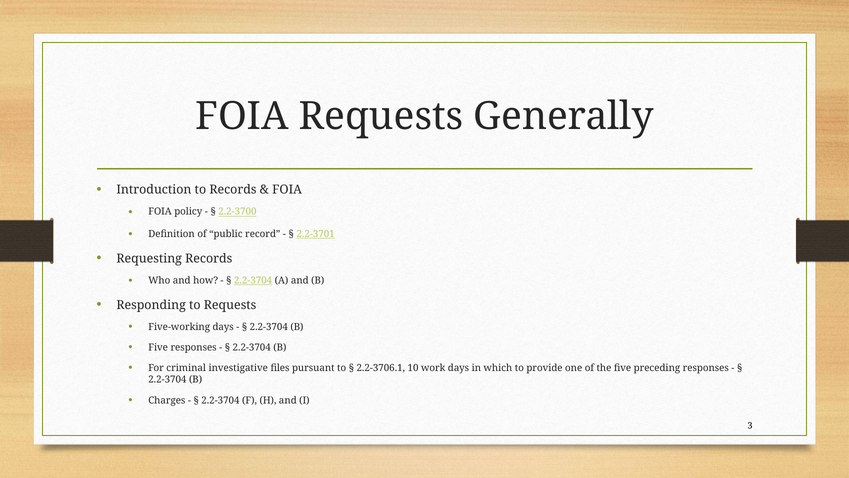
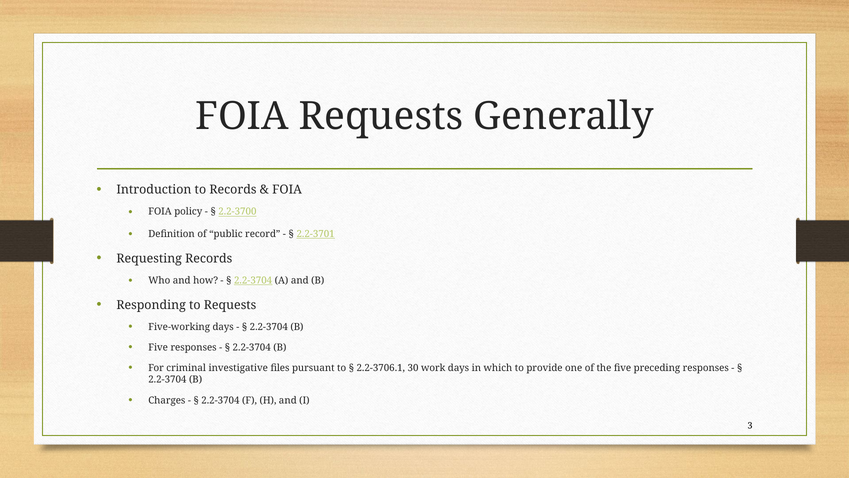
10: 10 -> 30
